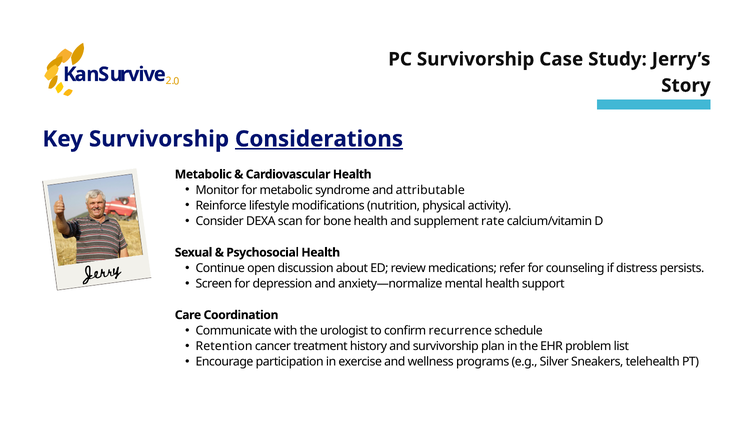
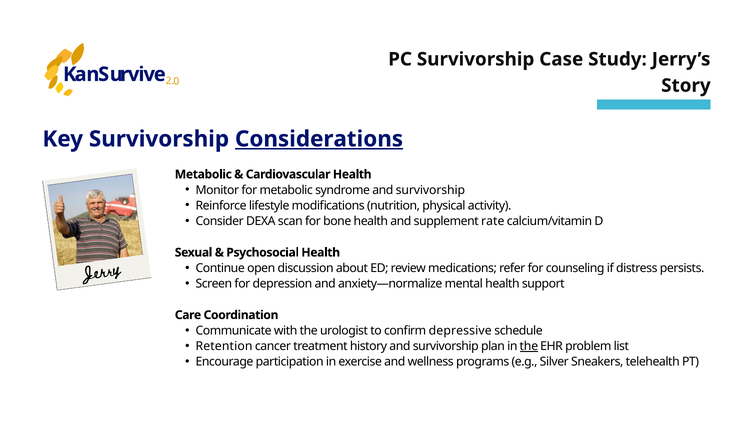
syndrome and attributable: attributable -> survivorship
recurrence: recurrence -> depressive
the at (529, 347) underline: none -> present
